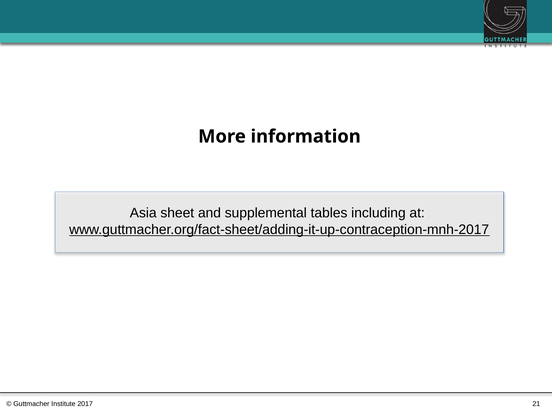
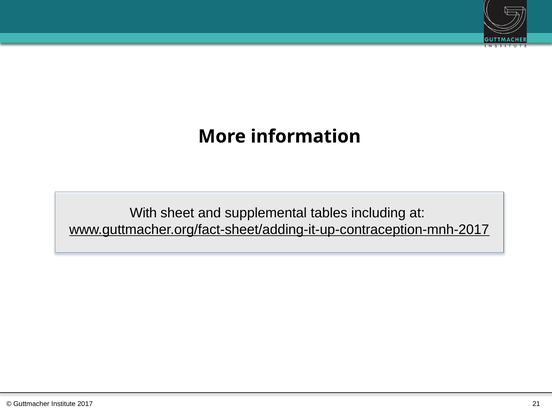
Asia: Asia -> With
